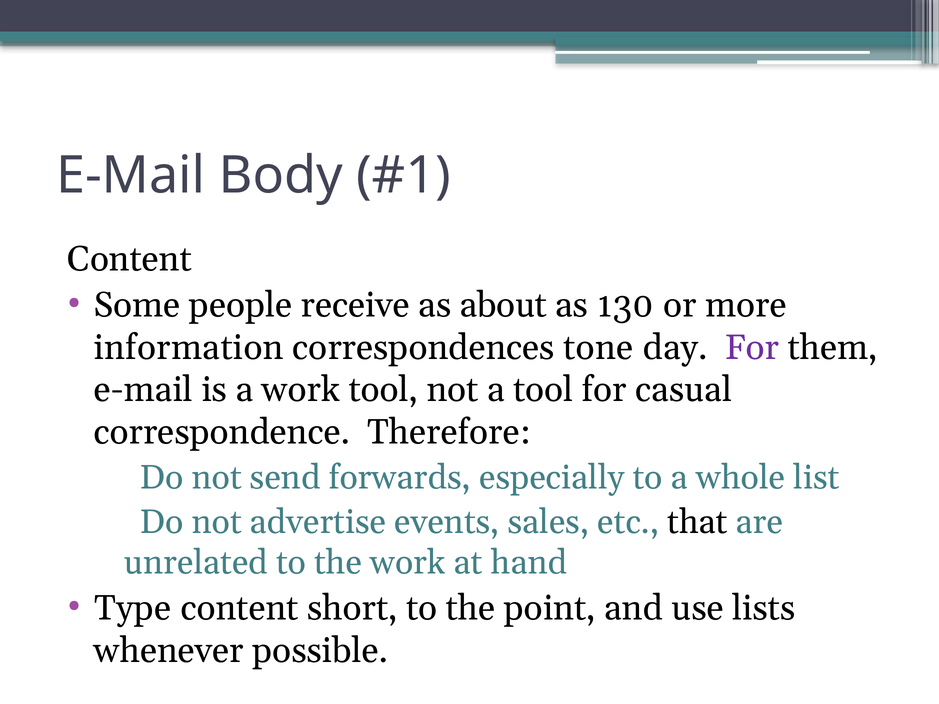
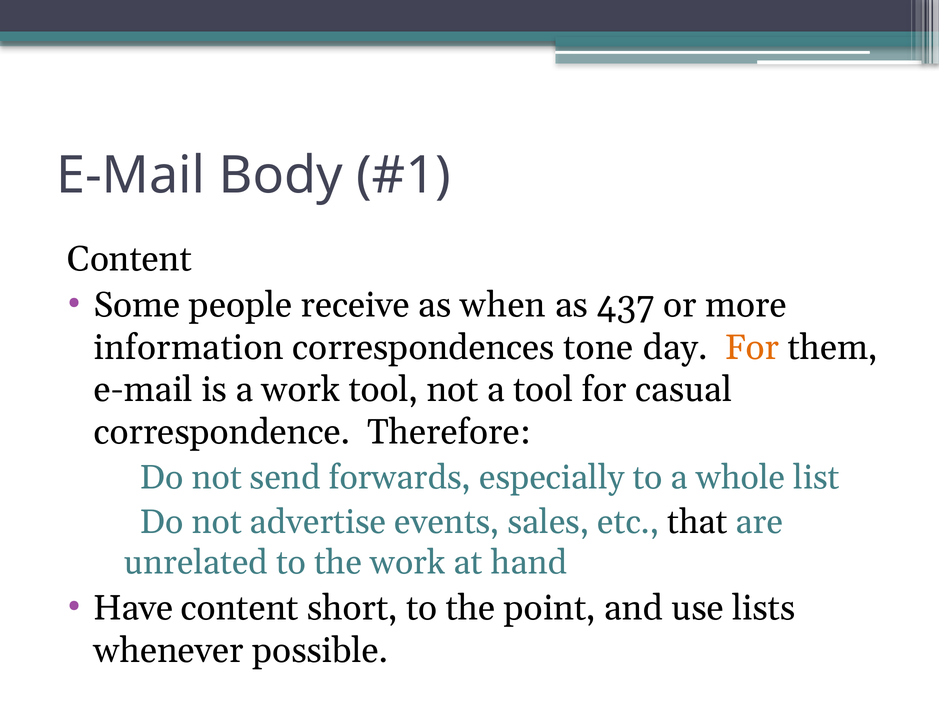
about: about -> when
130: 130 -> 437
For at (752, 348) colour: purple -> orange
Type: Type -> Have
